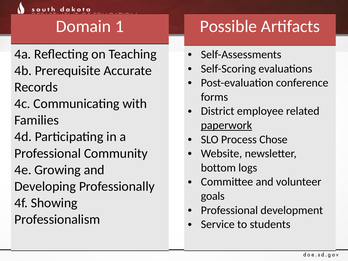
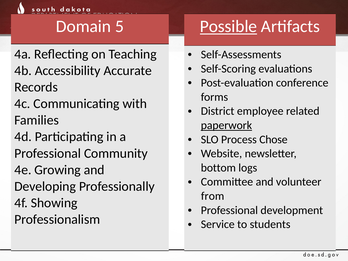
1: 1 -> 5
Possible underline: none -> present
Prerequisite: Prerequisite -> Accessibility
goals: goals -> from
